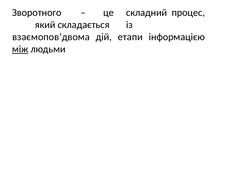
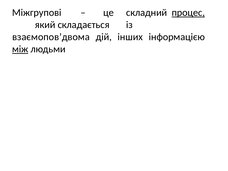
Зворотного: Зворотного -> Міжгрупові
процес underline: none -> present
етапи: етапи -> інших
